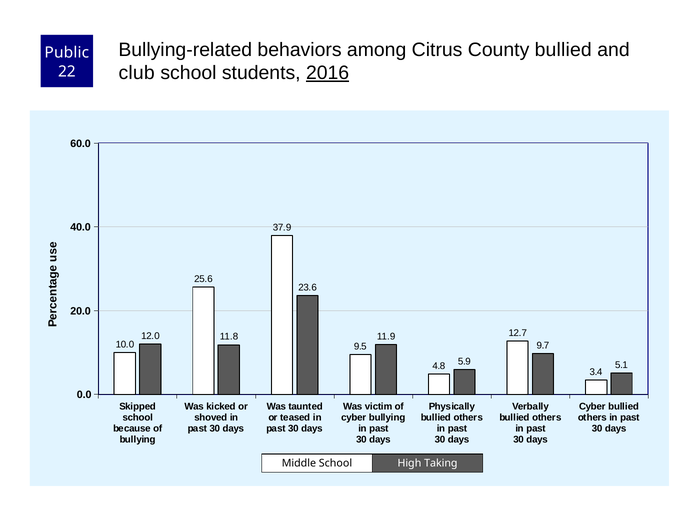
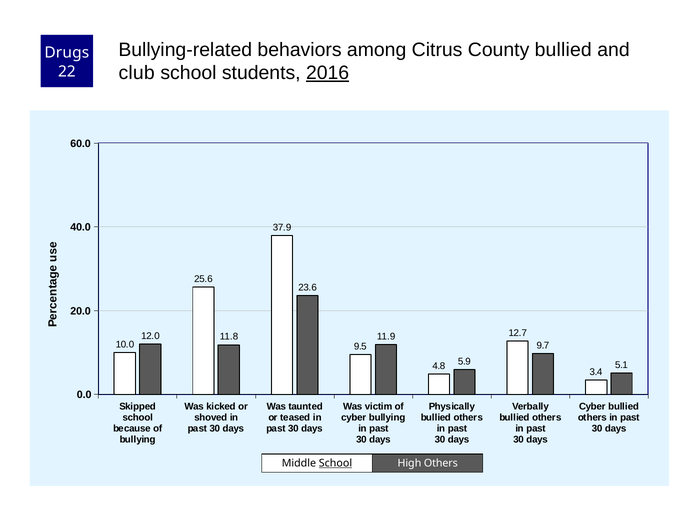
Public: Public -> Drugs
School at (335, 464) underline: none -> present
High Taking: Taking -> Others
